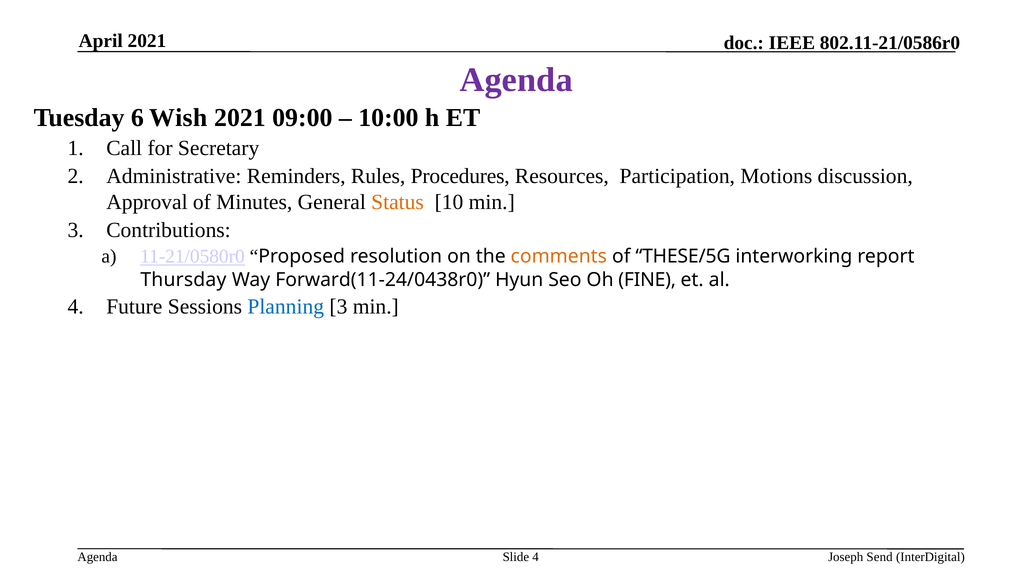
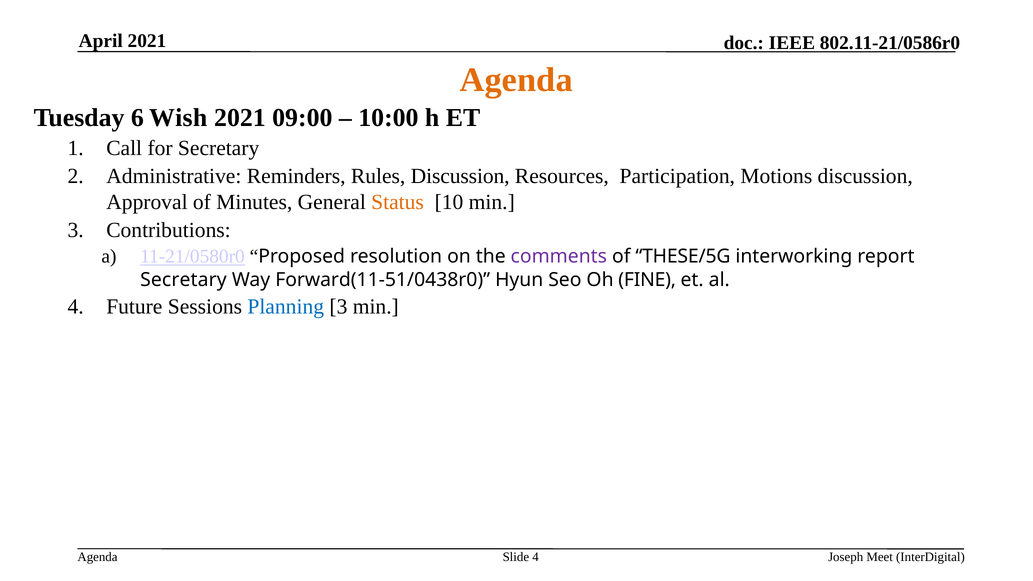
Agenda at (516, 80) colour: purple -> orange
Rules Procedures: Procedures -> Discussion
comments colour: orange -> purple
Thursday at (183, 280): Thursday -> Secretary
Forward(11-24/0438r0: Forward(11-24/0438r0 -> Forward(11-51/0438r0
Send: Send -> Meet
